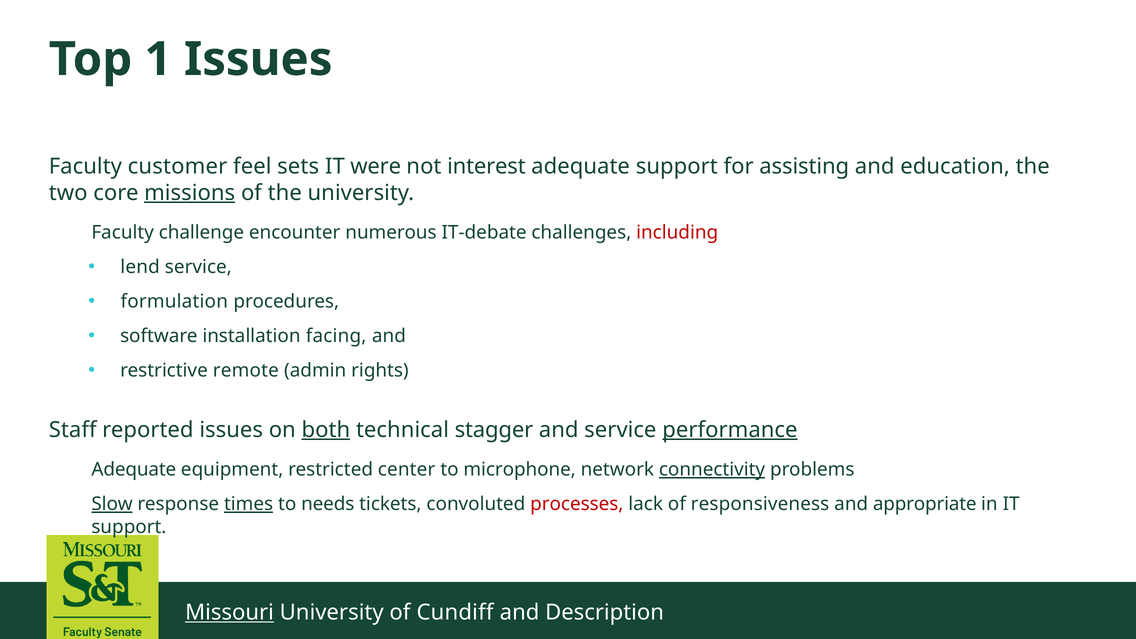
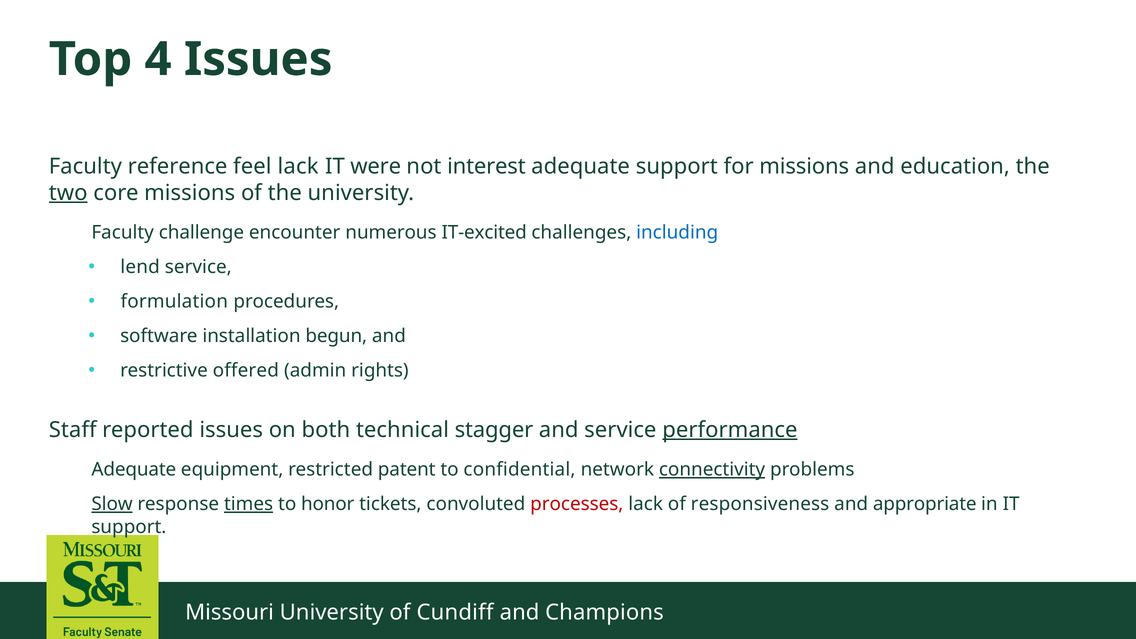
1: 1 -> 4
customer: customer -> reference
feel sets: sets -> lack
for assisting: assisting -> missions
two underline: none -> present
missions at (190, 193) underline: present -> none
IT-debate: IT-debate -> IT-excited
including colour: red -> blue
facing: facing -> begun
remote: remote -> offered
both underline: present -> none
center: center -> patent
microphone: microphone -> confidential
needs: needs -> honor
Missouri underline: present -> none
Description: Description -> Champions
